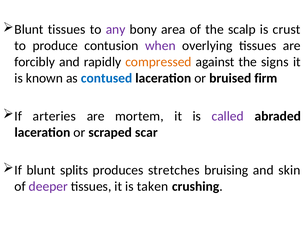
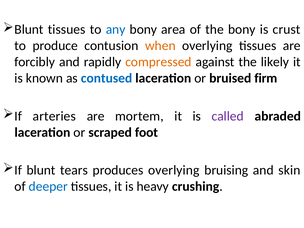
any colour: purple -> blue
the scalp: scalp -> bony
when colour: purple -> orange
signs: signs -> likely
scar: scar -> foot
splits: splits -> tears
produces stretches: stretches -> overlying
deeper colour: purple -> blue
taken: taken -> heavy
